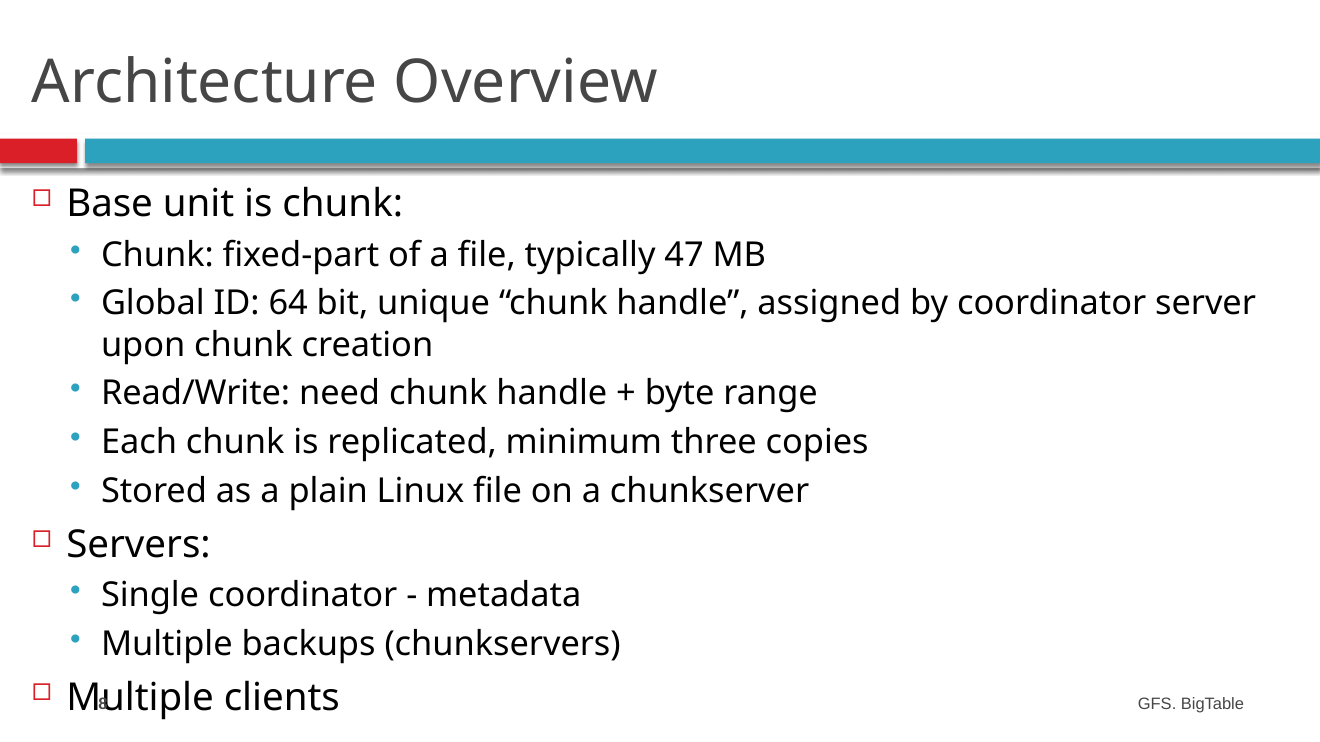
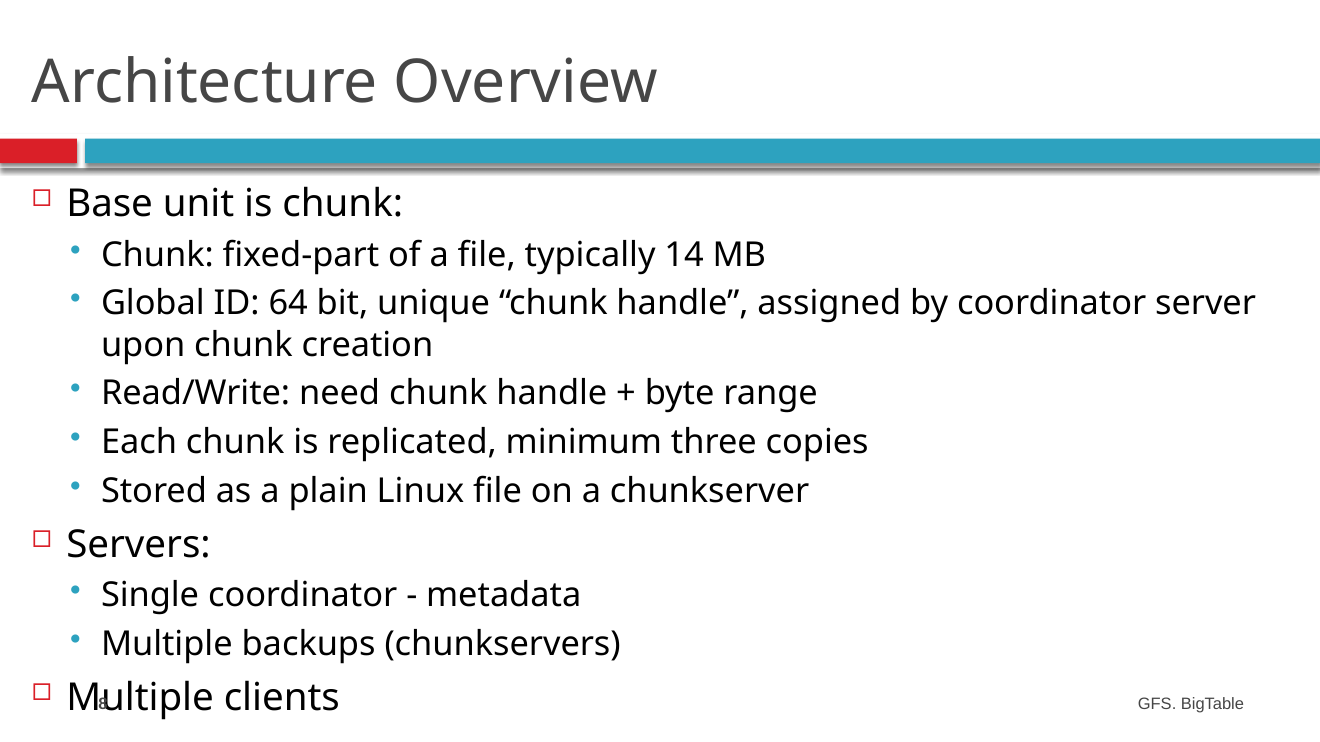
47: 47 -> 14
